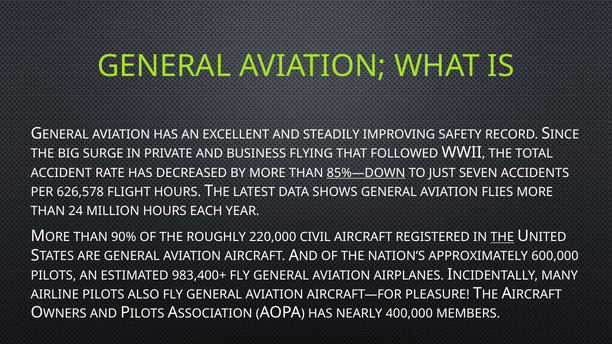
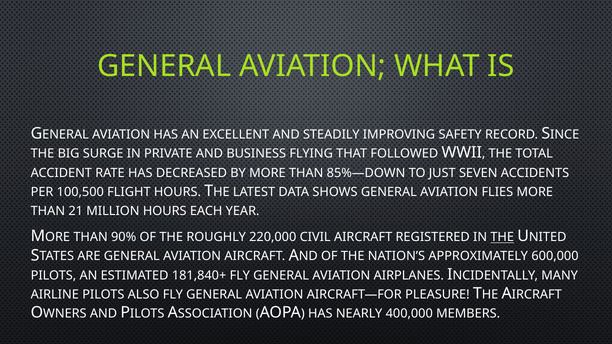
85%—DOWN underline: present -> none
626,578: 626,578 -> 100,500
24: 24 -> 21
983,400+: 983,400+ -> 181,840+
